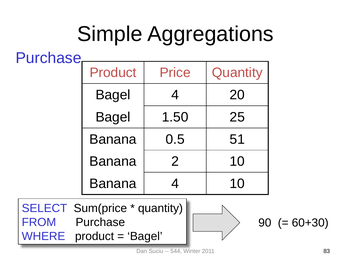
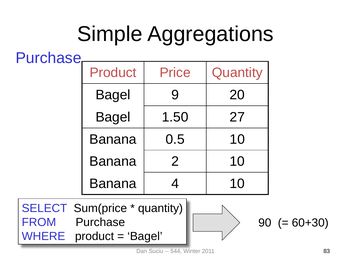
Bagel 4: 4 -> 9
25: 25 -> 27
0.5 51: 51 -> 10
